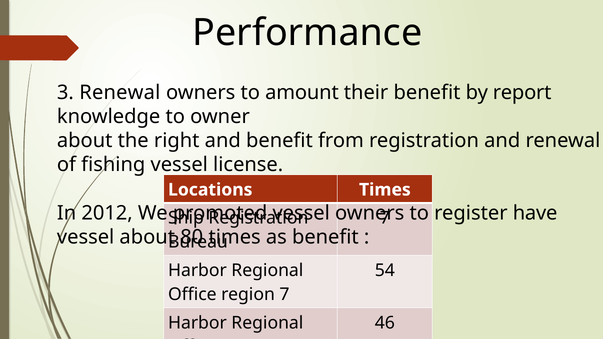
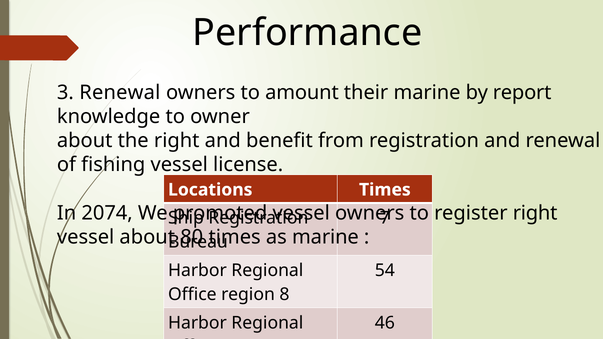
their benefit: benefit -> marine
2012: 2012 -> 2074
register have: have -> right
as benefit: benefit -> marine
region 7: 7 -> 8
